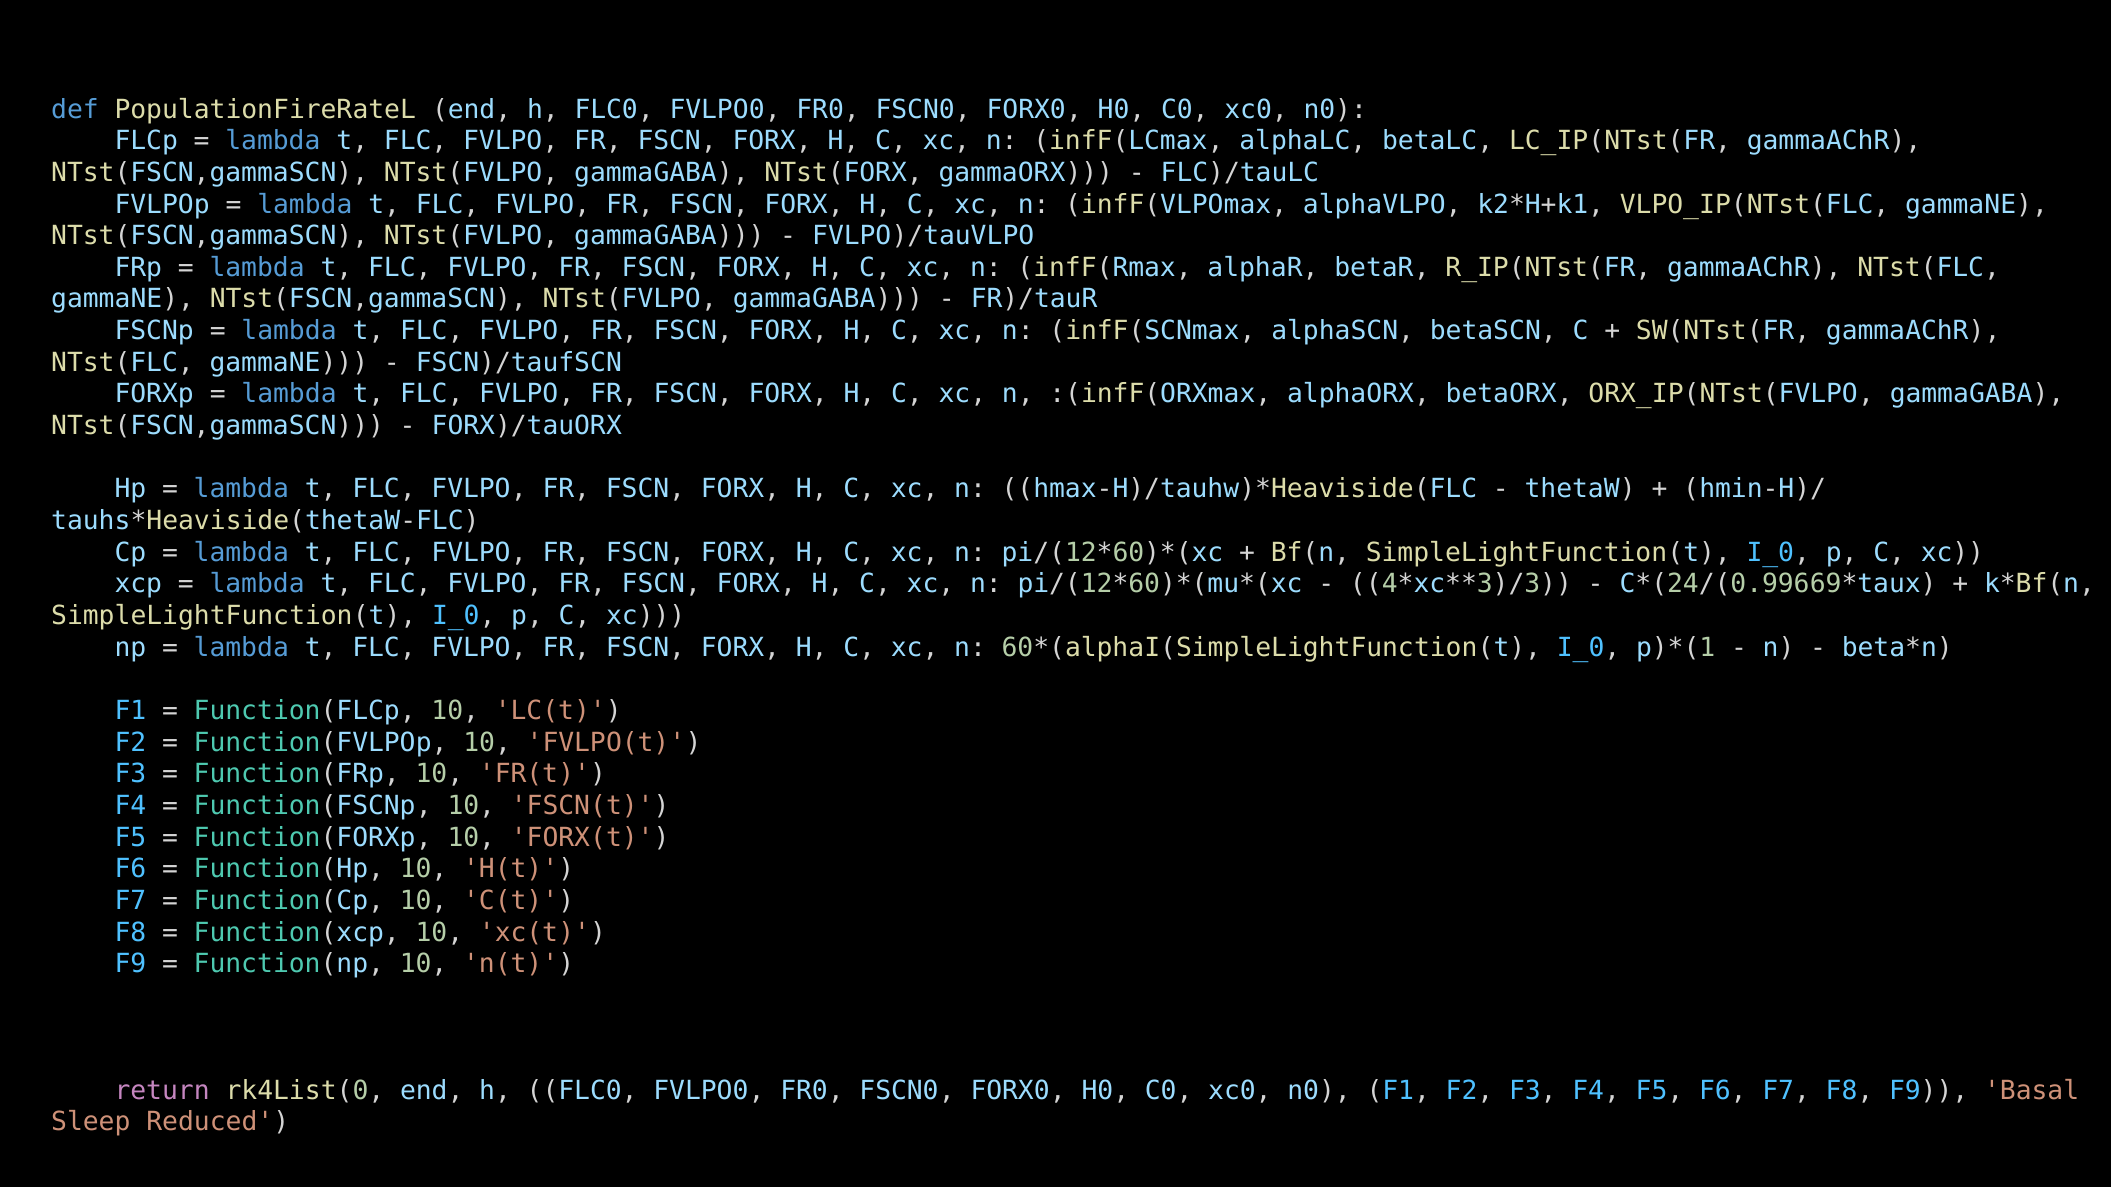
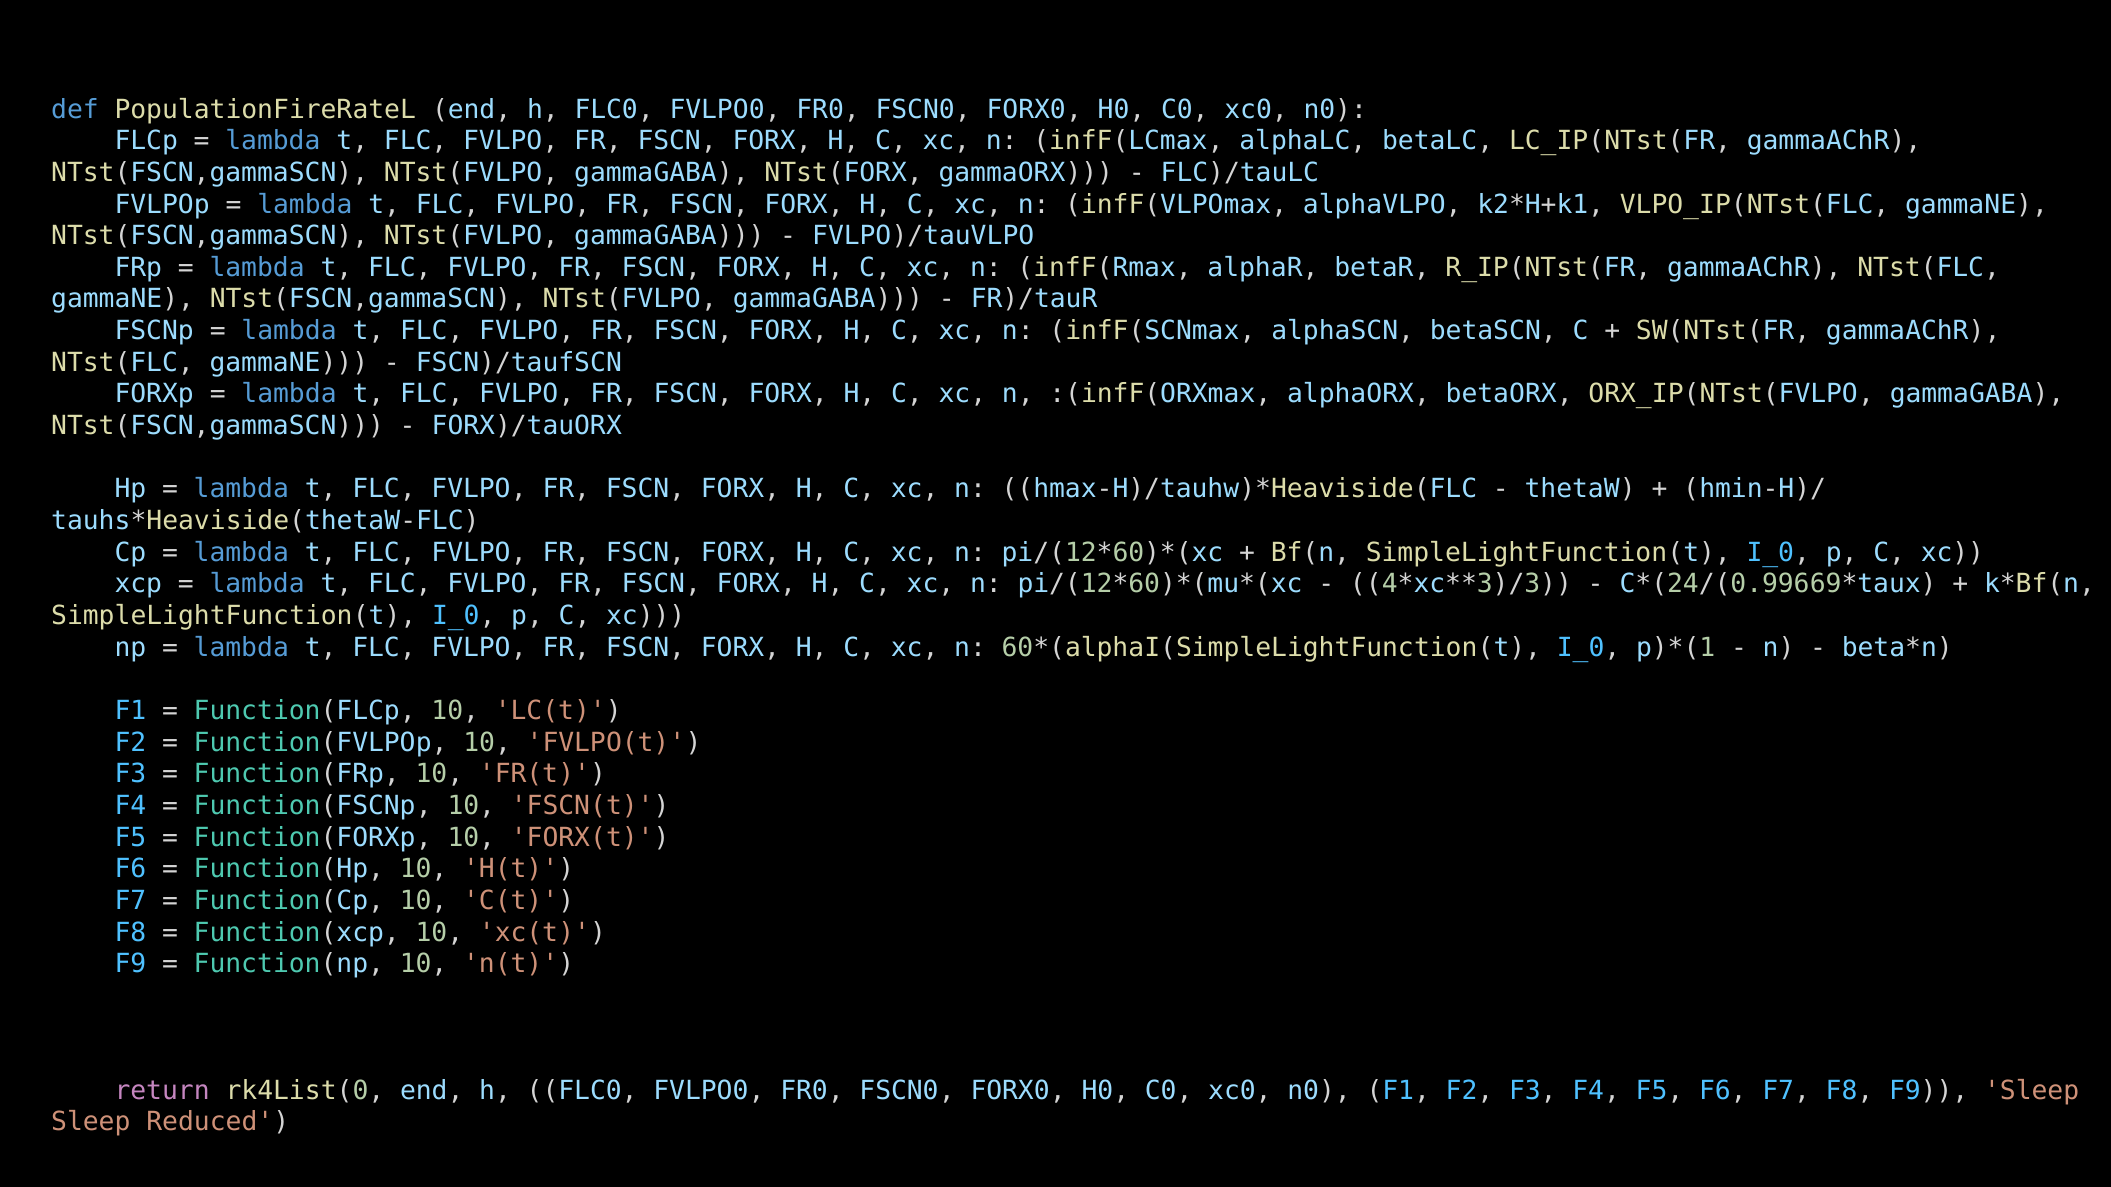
F9 Basal: Basal -> Sleep
